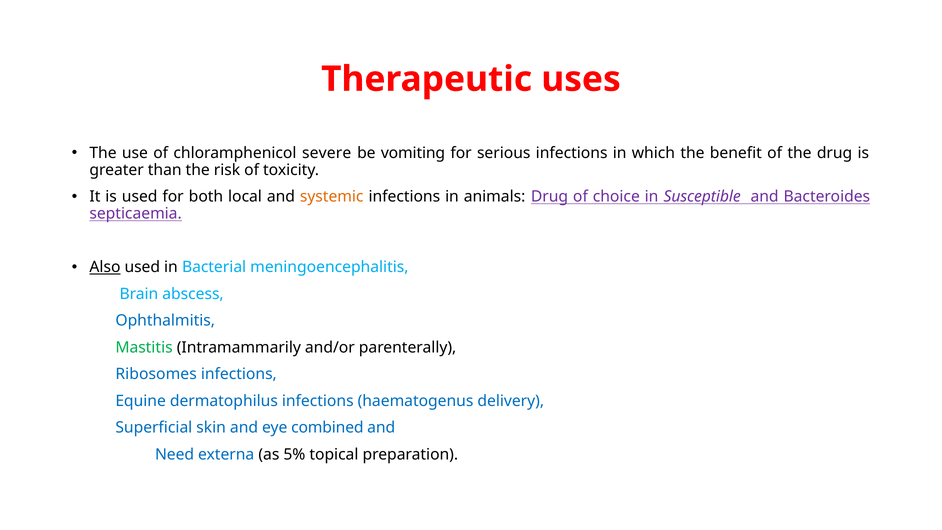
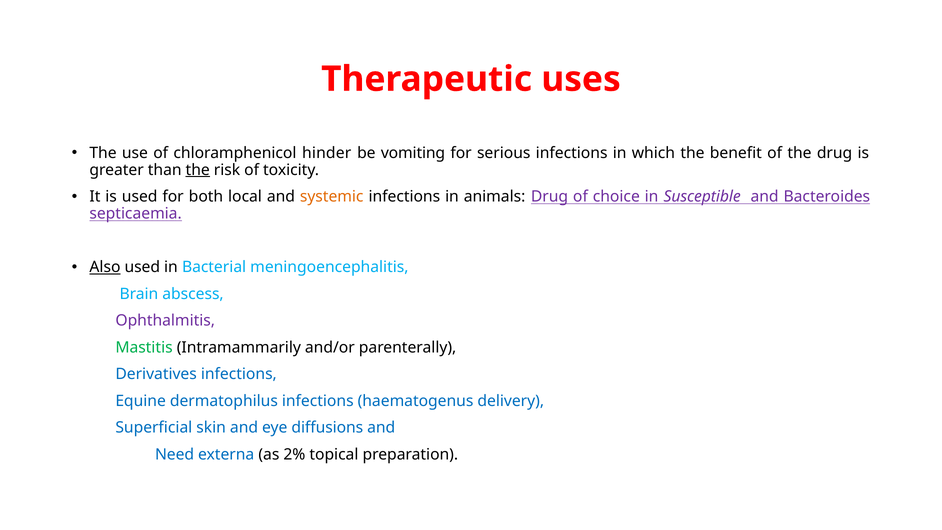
severe: severe -> hinder
the at (198, 170) underline: none -> present
Ophthalmitis colour: blue -> purple
Ribosomes: Ribosomes -> Derivatives
combined: combined -> diffusions
5%: 5% -> 2%
